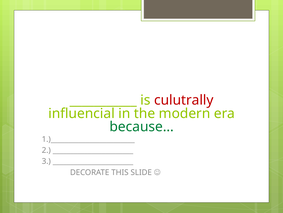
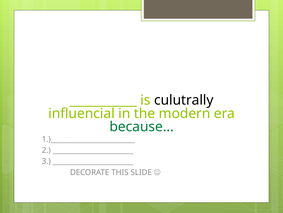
culutrally colour: red -> black
